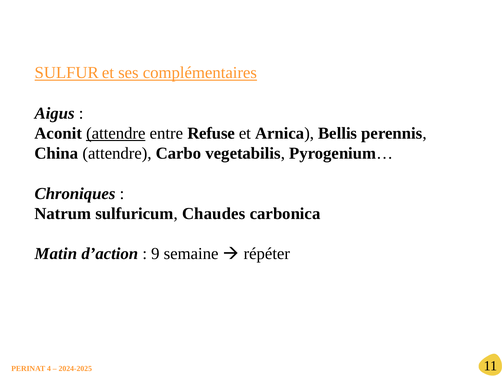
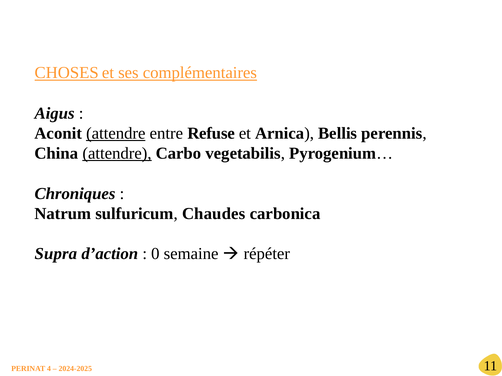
SULFUR: SULFUR -> CHOSES
attendre at (117, 154) underline: none -> present
Matin: Matin -> Supra
9: 9 -> 0
